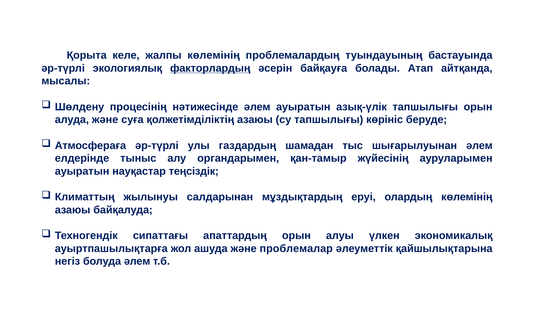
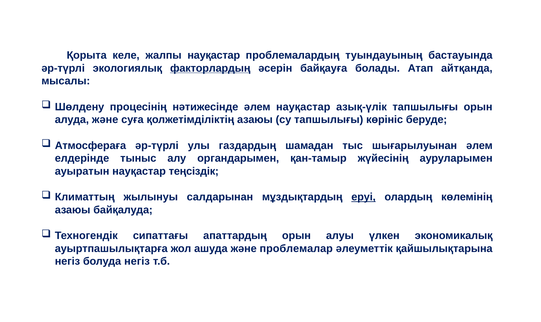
жалпы көлемінің: көлемінің -> науқастар
әлем ауыратын: ауыратын -> науқастар
еруі underline: none -> present
болуда әлем: әлем -> негіз
